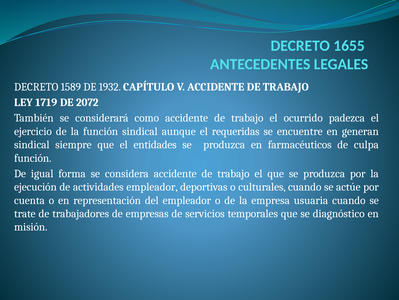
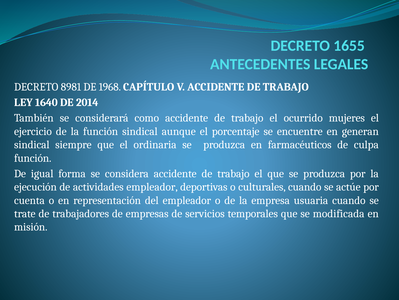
1589: 1589 -> 8981
1932: 1932 -> 1968
1719: 1719 -> 1640
2072: 2072 -> 2014
padezca: padezca -> mujeres
requeridas: requeridas -> porcentaje
entidades: entidades -> ordinaria
diagnóstico: diagnóstico -> modificada
